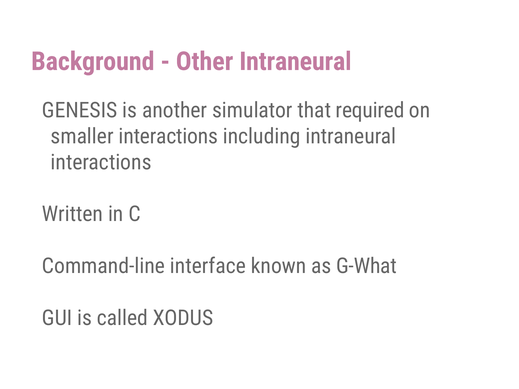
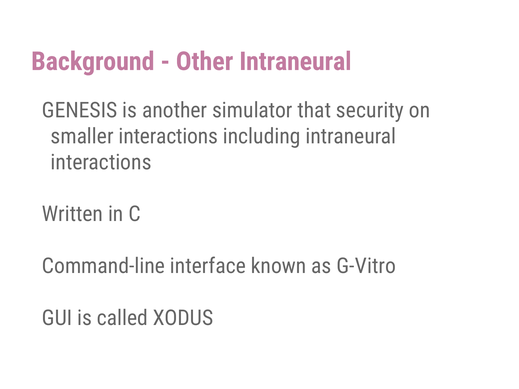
required: required -> security
G-What: G-What -> G-Vitro
